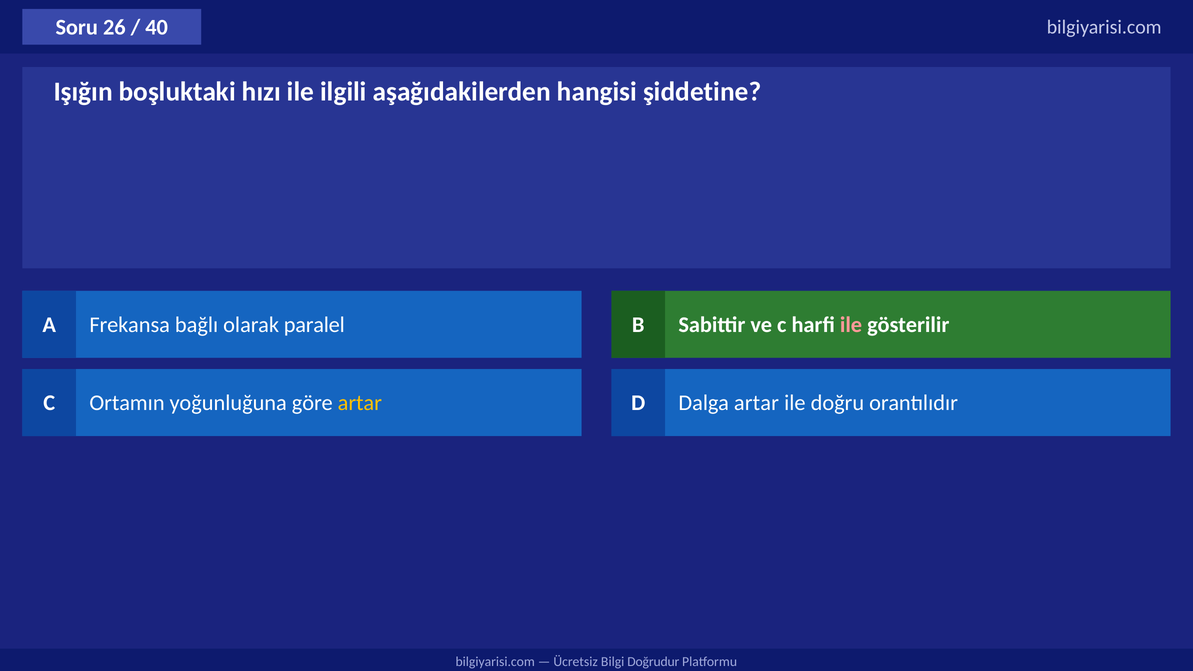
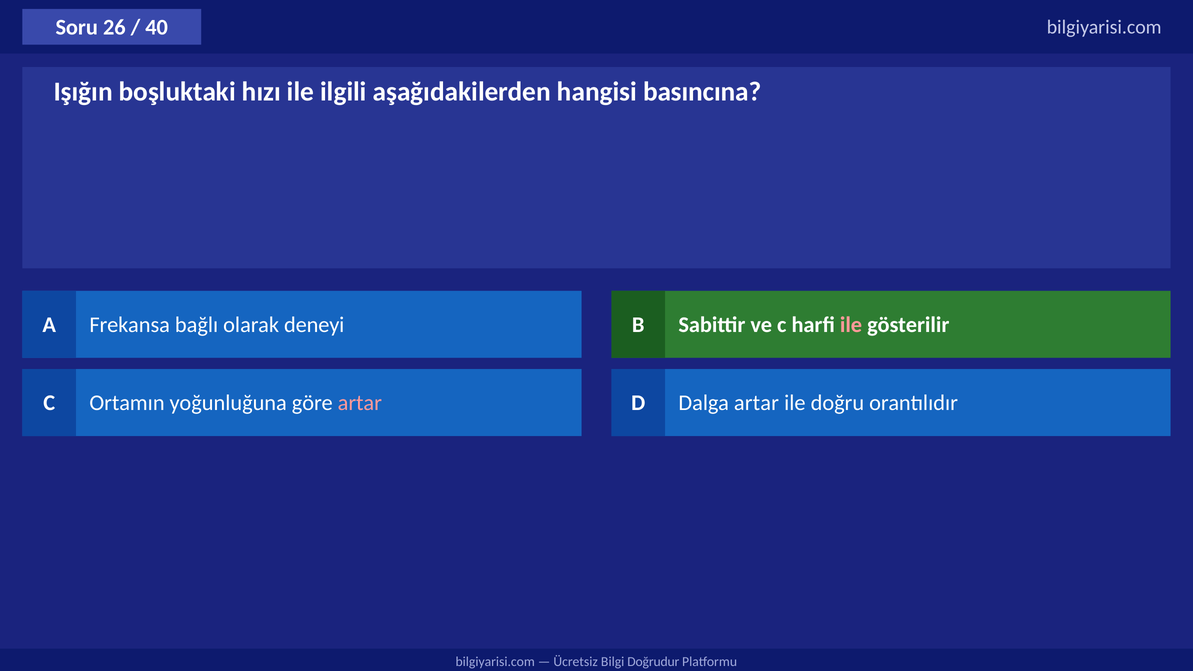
şiddetine: şiddetine -> basıncına
paralel: paralel -> deneyi
artar at (360, 403) colour: yellow -> pink
